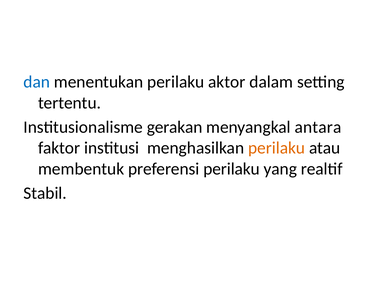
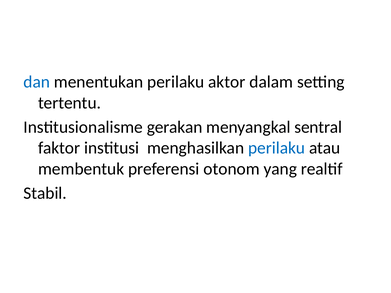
antara: antara -> sentral
perilaku at (277, 148) colour: orange -> blue
preferensi perilaku: perilaku -> otonom
